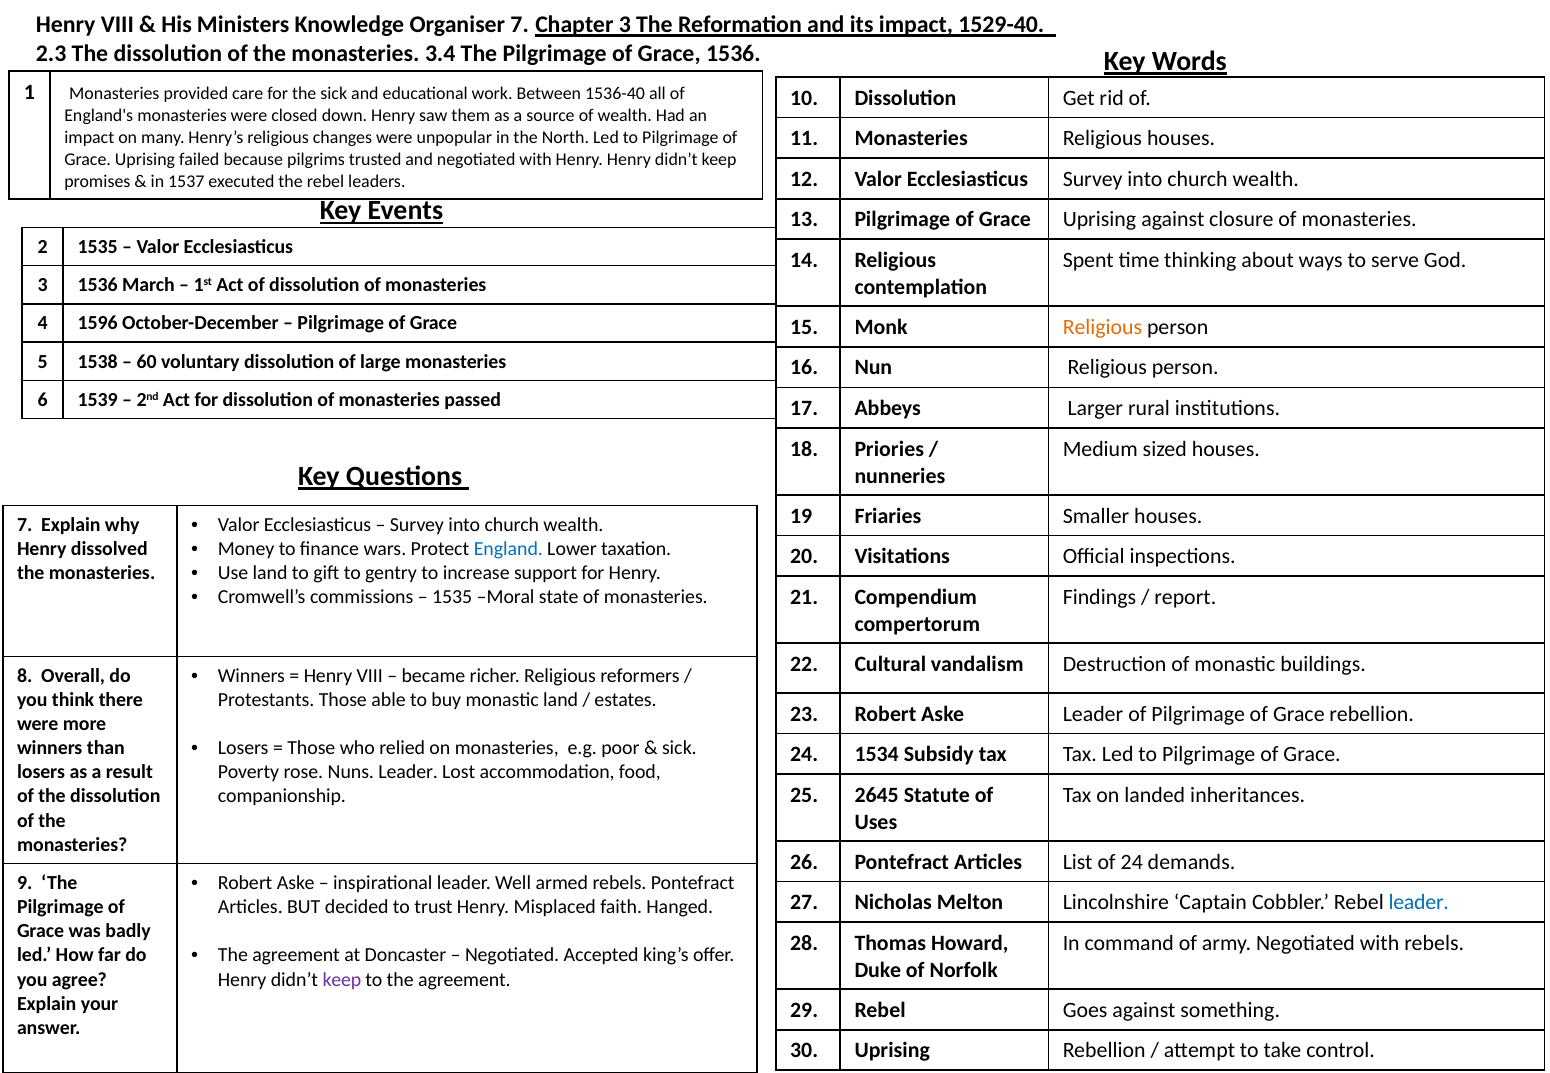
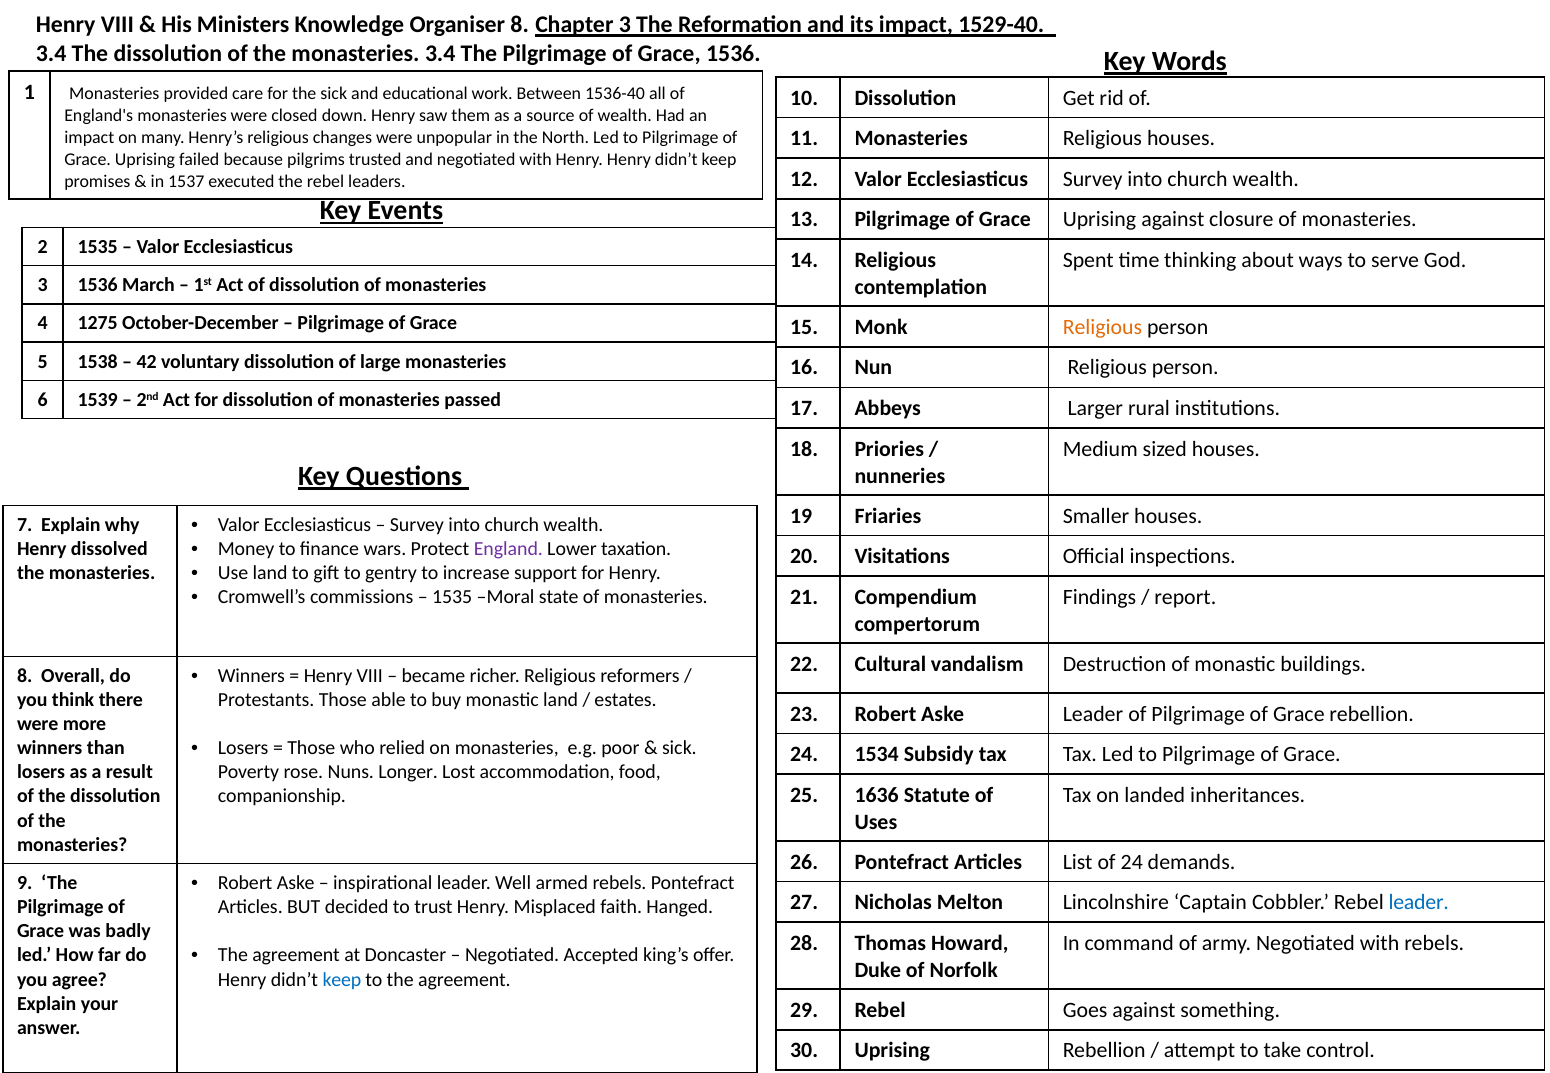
Organiser 7: 7 -> 8
2.3 at (51, 54): 2.3 -> 3.4
1596: 1596 -> 1275
60: 60 -> 42
England colour: blue -> purple
Nuns Leader: Leader -> Longer
2645: 2645 -> 1636
keep at (342, 980) colour: purple -> blue
